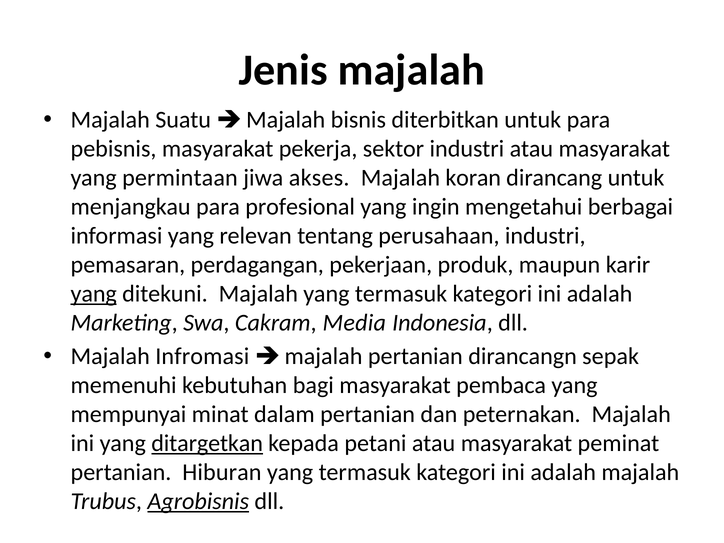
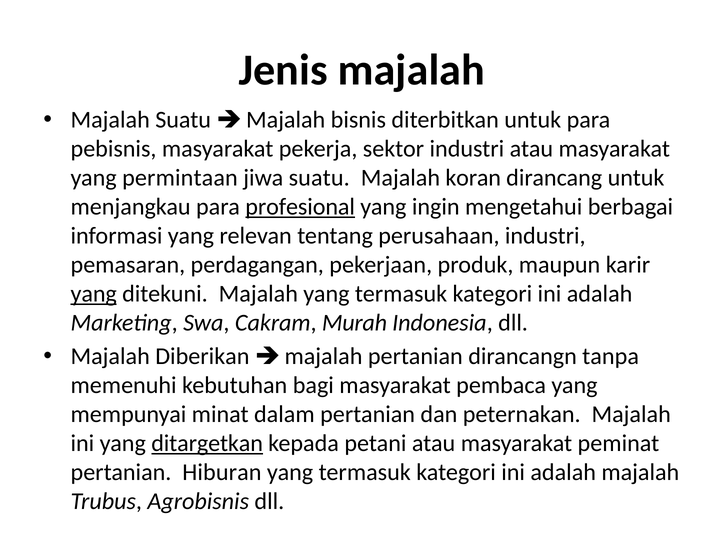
jiwa akses: akses -> suatu
profesional underline: none -> present
Media: Media -> Murah
Infromasi: Infromasi -> Diberikan
sepak: sepak -> tanpa
Agrobisnis underline: present -> none
